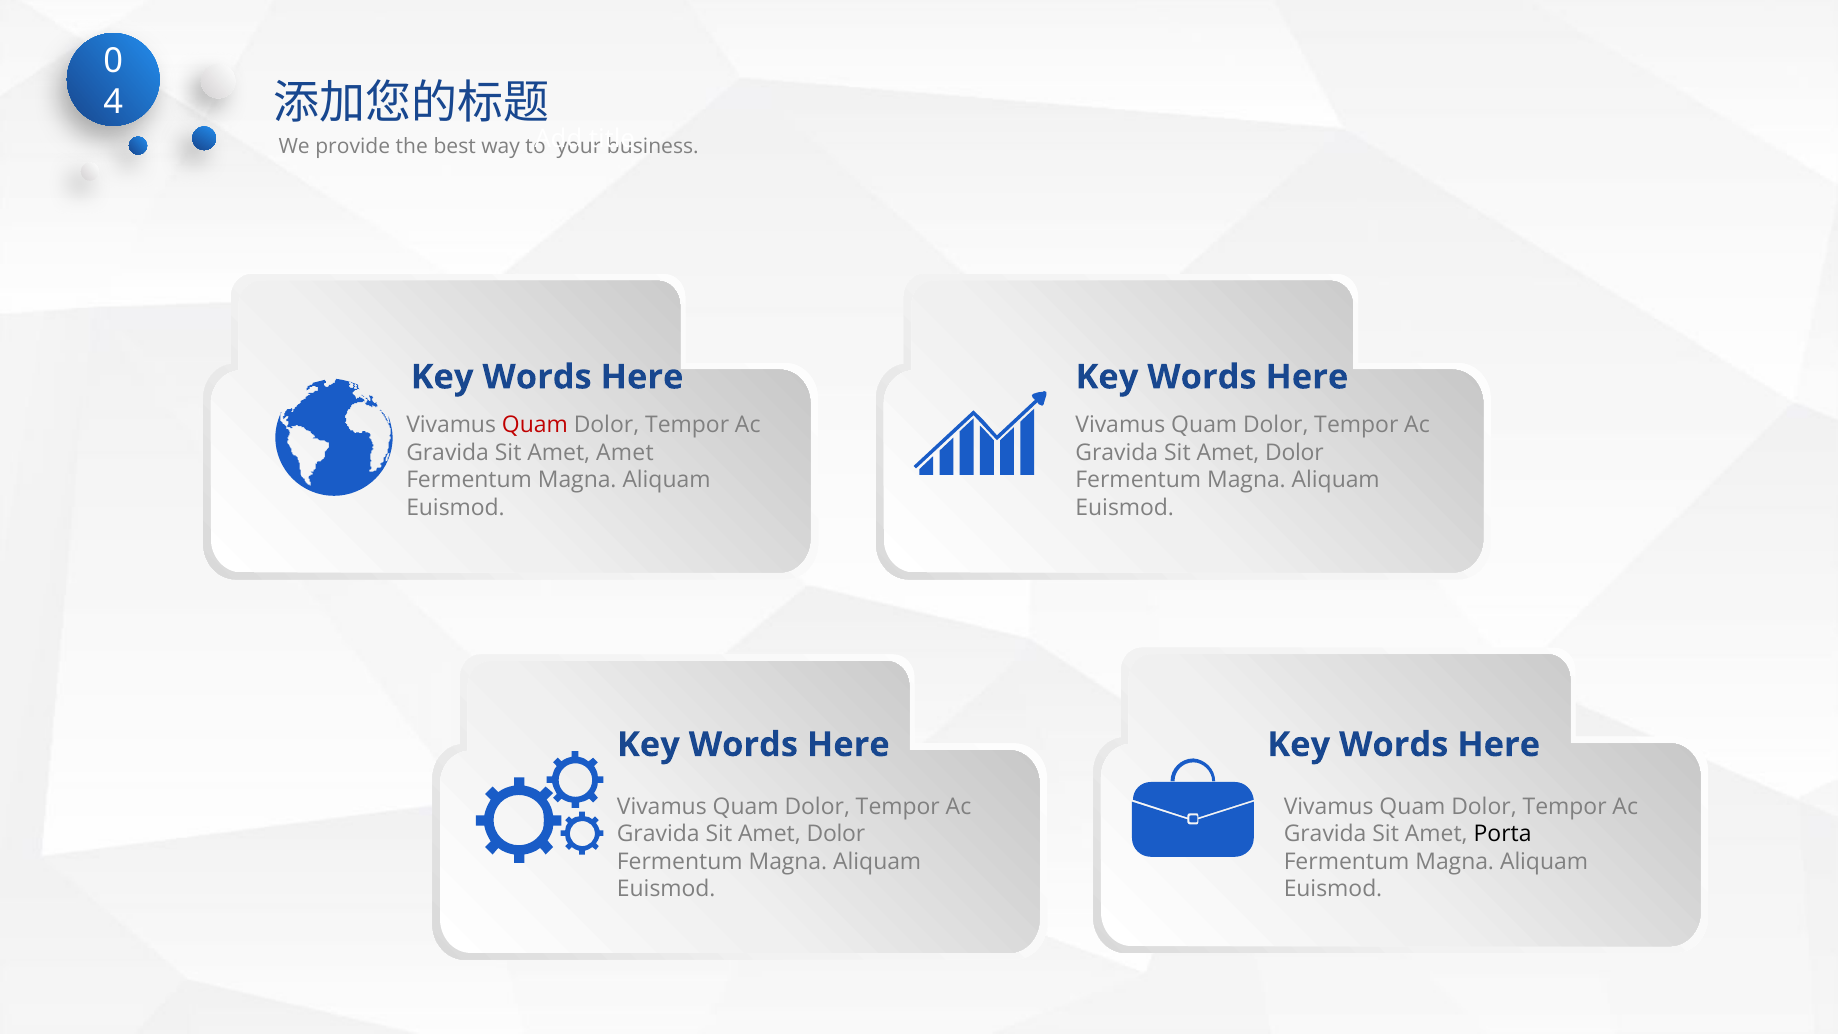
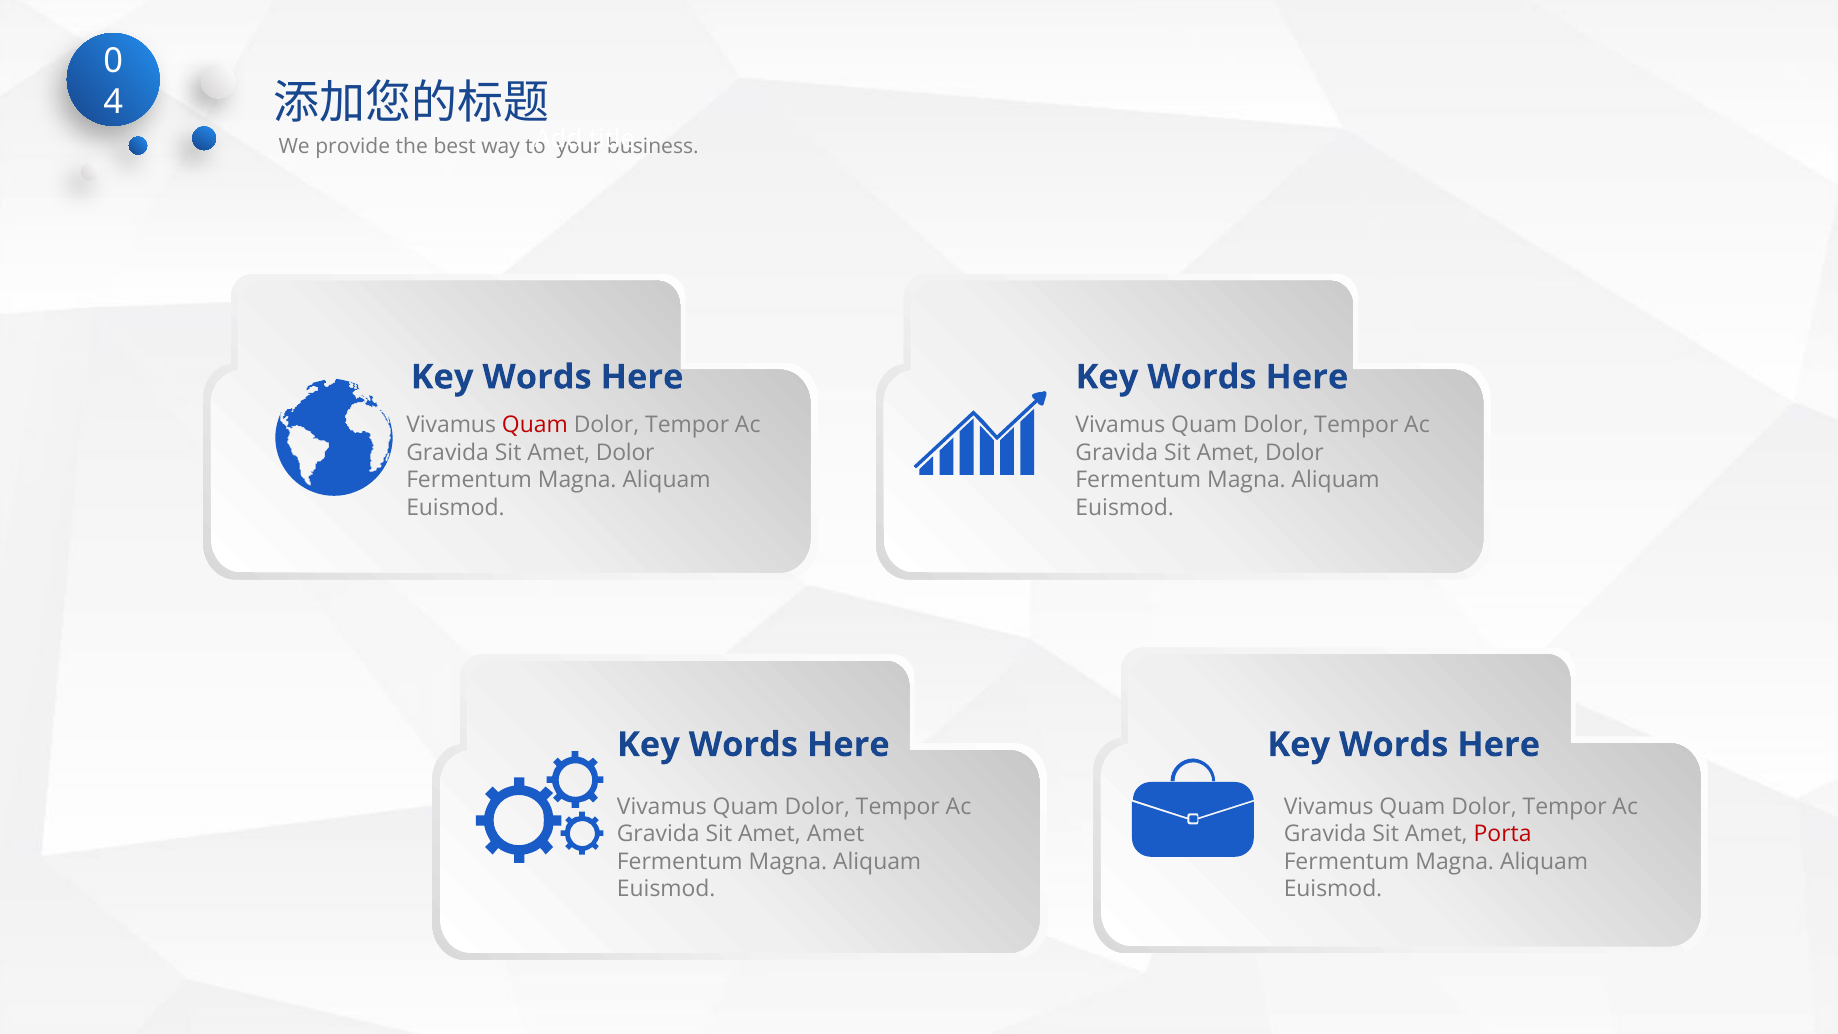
Amet at (625, 452): Amet -> Dolor
Dolor at (836, 834): Dolor -> Amet
Porta colour: black -> red
